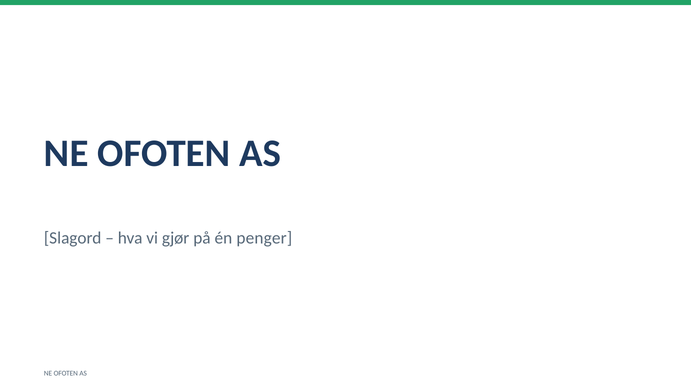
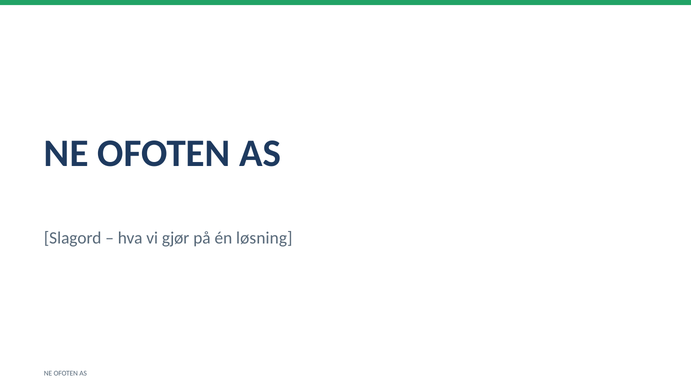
penger: penger -> løsning
